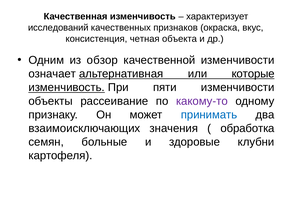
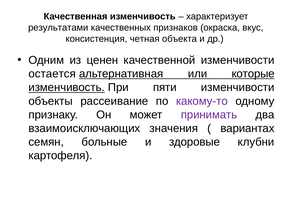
исследований: исследований -> результатами
обзор: обзор -> ценен
означает: означает -> остается
принимать colour: blue -> purple
обработка: обработка -> вариантах
